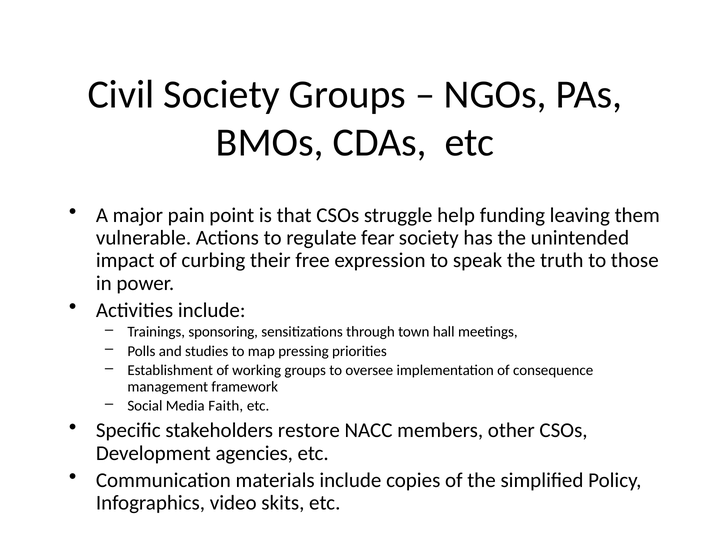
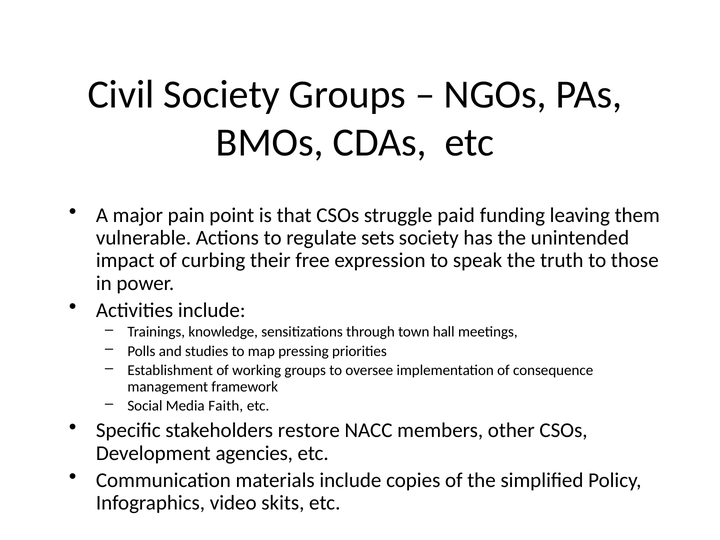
help: help -> paid
fear: fear -> sets
sponsoring: sponsoring -> knowledge
